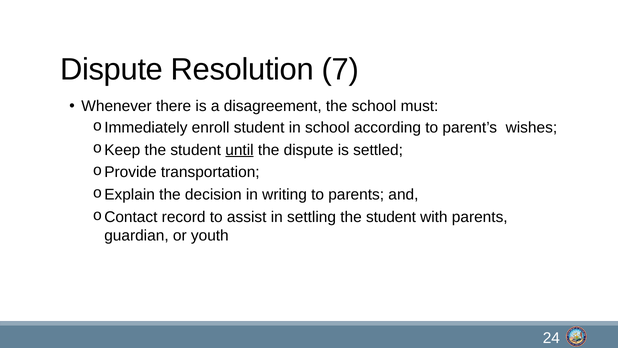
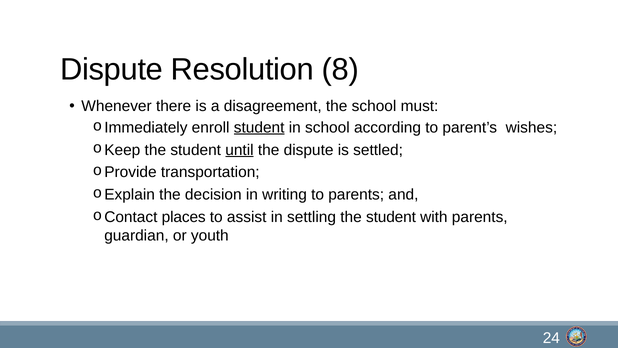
7: 7 -> 8
student at (259, 127) underline: none -> present
record: record -> places
